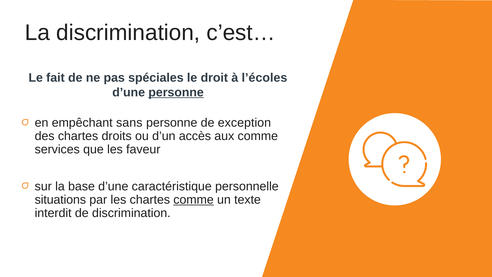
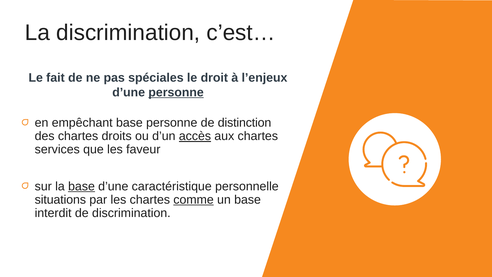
l’écoles: l’écoles -> l’enjeux
empêchant sans: sans -> base
exception: exception -> distinction
accès underline: none -> present
aux comme: comme -> chartes
base at (81, 186) underline: none -> present
un texte: texte -> base
